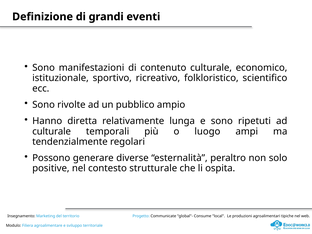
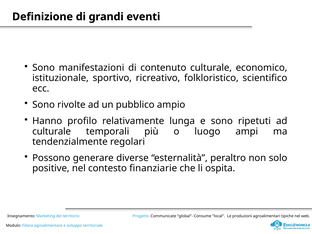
diretta: diretta -> profilo
strutturale: strutturale -> finanziarie
